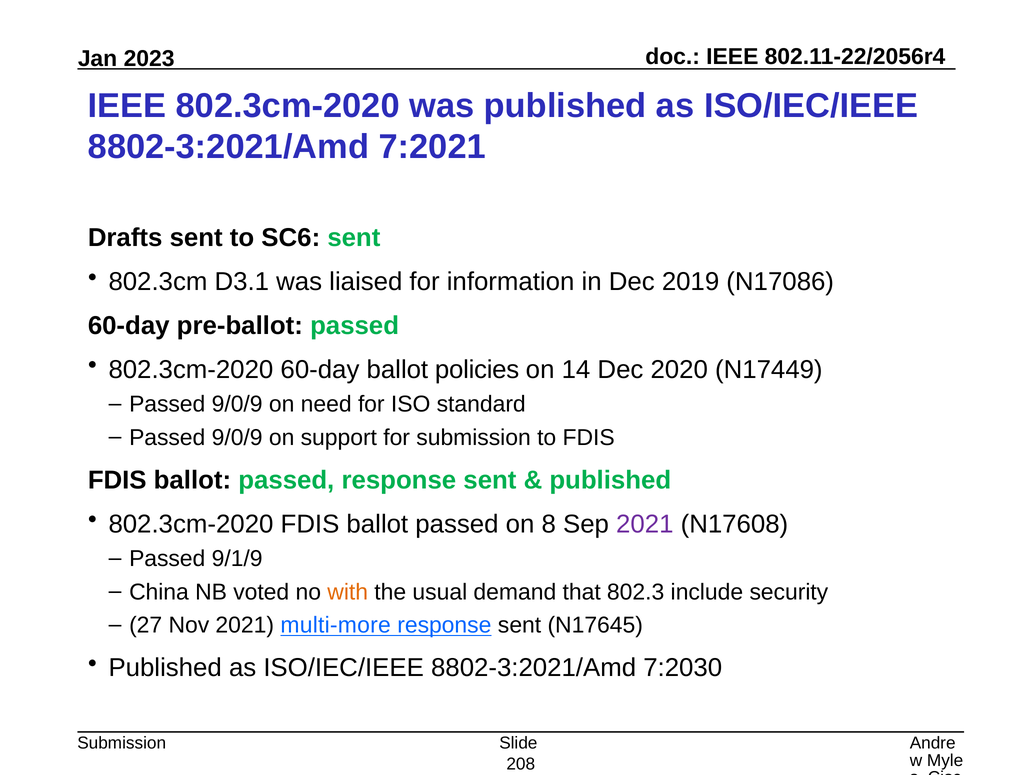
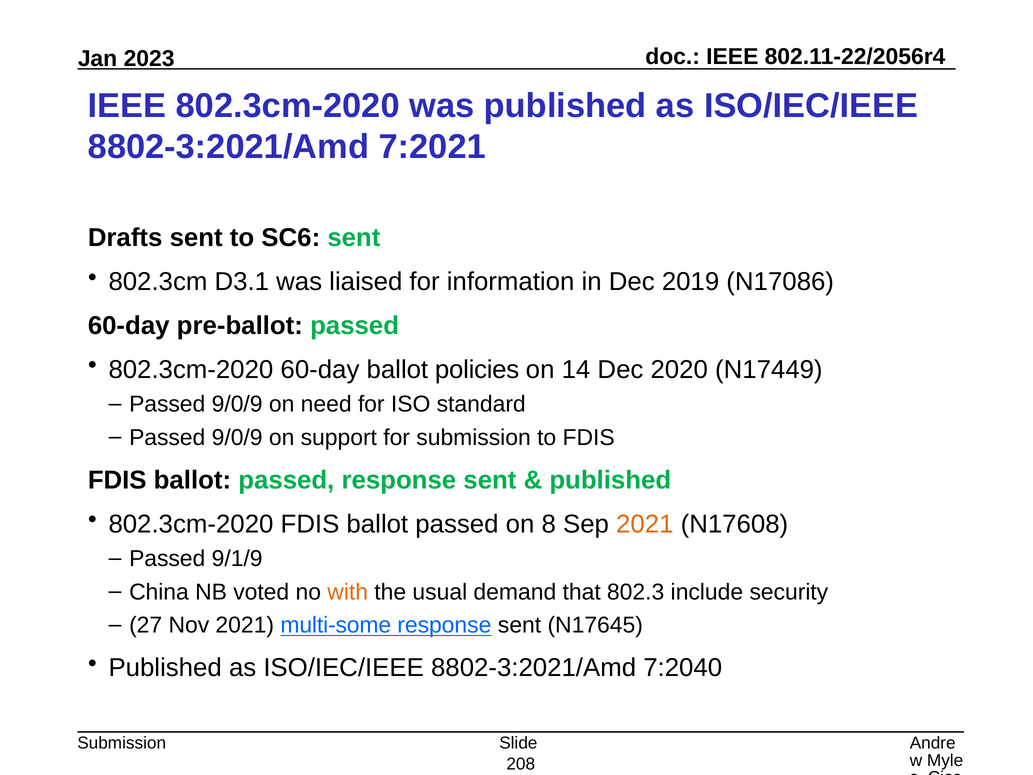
2021 at (645, 524) colour: purple -> orange
multi-more: multi-more -> multi-some
7:2030: 7:2030 -> 7:2040
